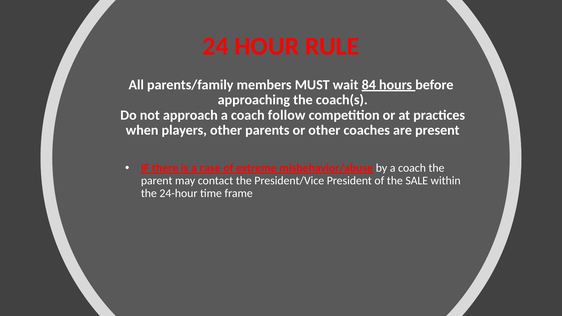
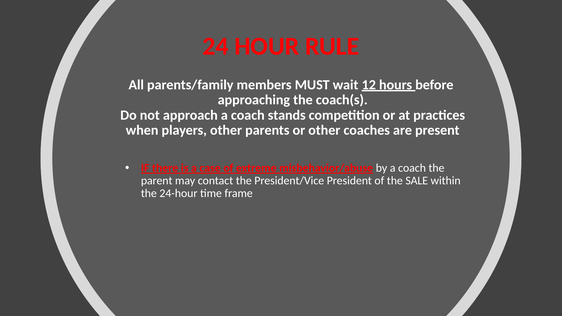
84: 84 -> 12
follow: follow -> stands
